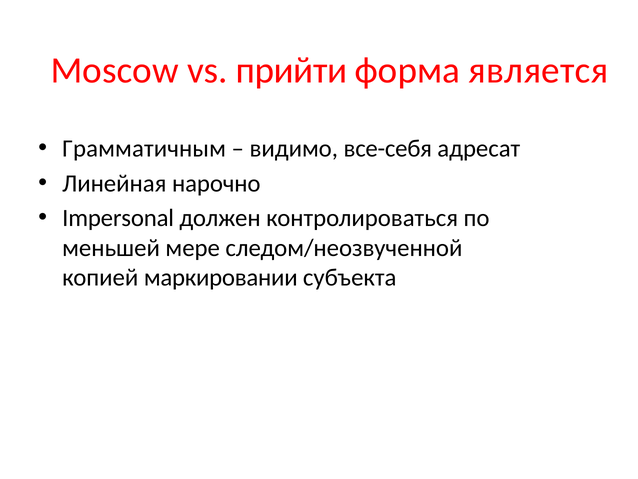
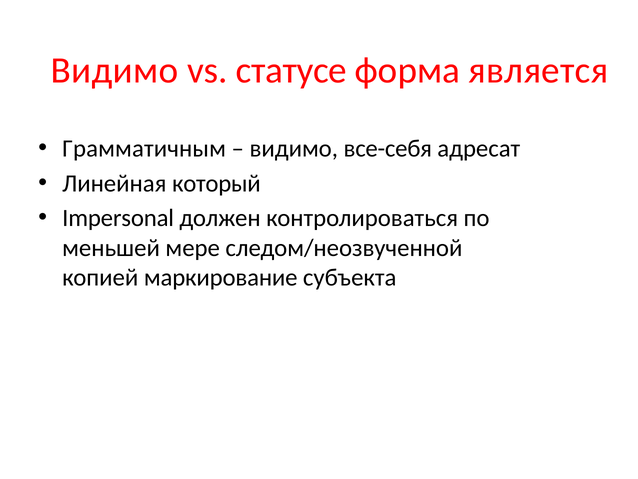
Moscow at (115, 71): Moscow -> Видимо
прийти: прийти -> статусе
нарочно: нарочно -> который
маркировании: маркировании -> маркирование
